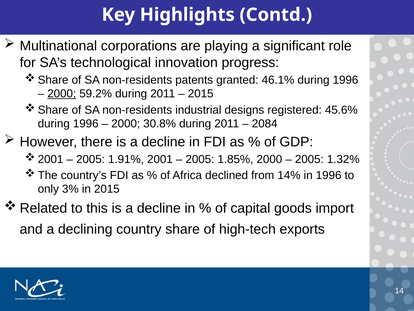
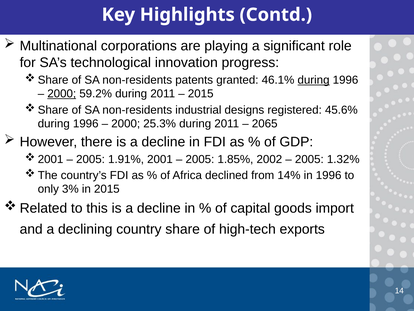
during at (314, 80) underline: none -> present
30.8%: 30.8% -> 25.3%
2084: 2084 -> 2065
1.85% 2000: 2000 -> 2002
